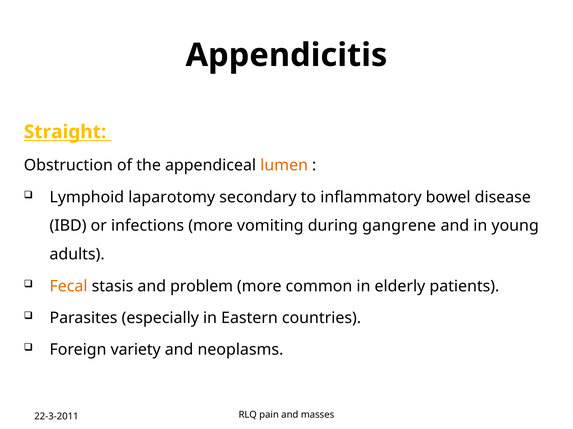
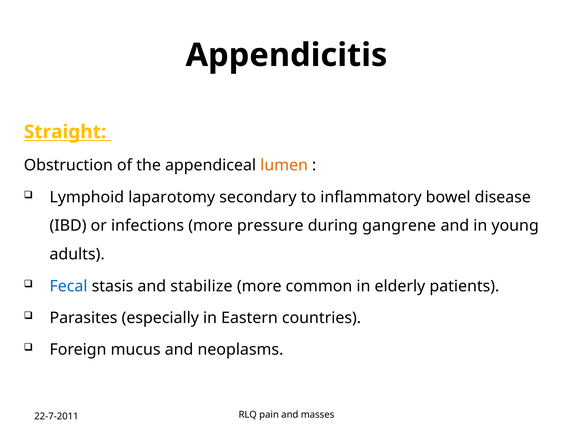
vomiting: vomiting -> pressure
Fecal colour: orange -> blue
problem: problem -> stabilize
variety: variety -> mucus
22-3-2011: 22-3-2011 -> 22-7-2011
